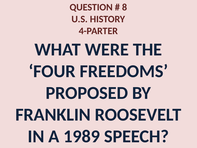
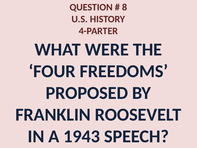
1989: 1989 -> 1943
